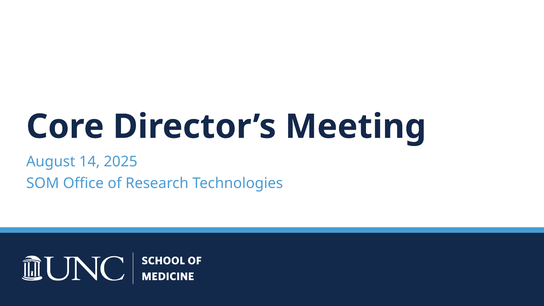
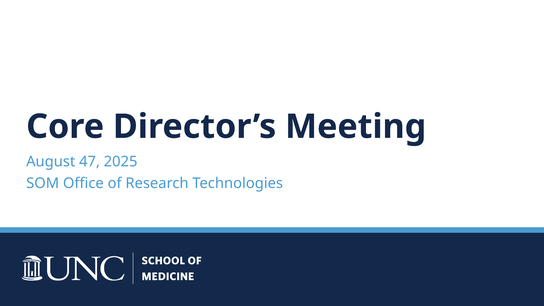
14: 14 -> 47
